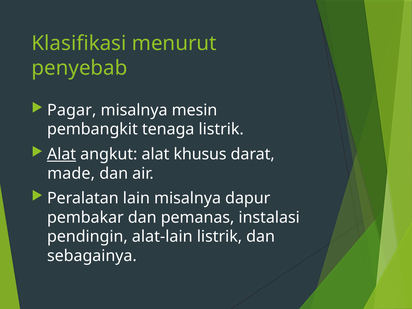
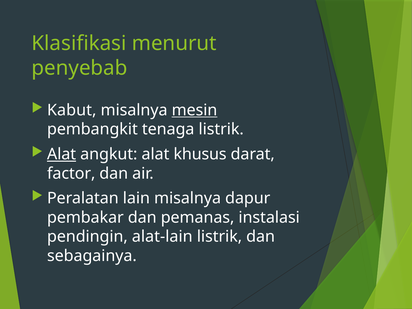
Pagar: Pagar -> Kabut
mesin underline: none -> present
made: made -> factor
